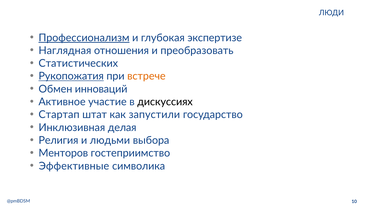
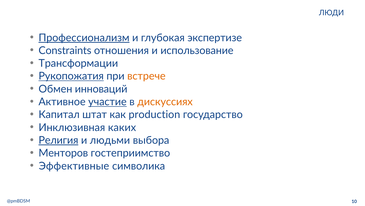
Наглядная: Наглядная -> Constraints
преобразовать: преобразовать -> использование
Статистических: Статистических -> Трансформации
участие underline: none -> present
дискуссиях colour: black -> orange
Стартап: Стартап -> Капитал
запустили: запустили -> production
делая: делая -> каких
Религия underline: none -> present
